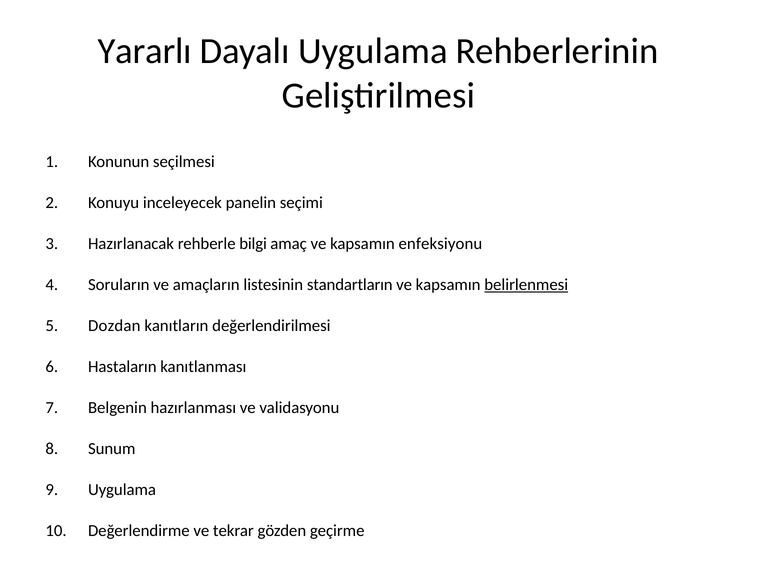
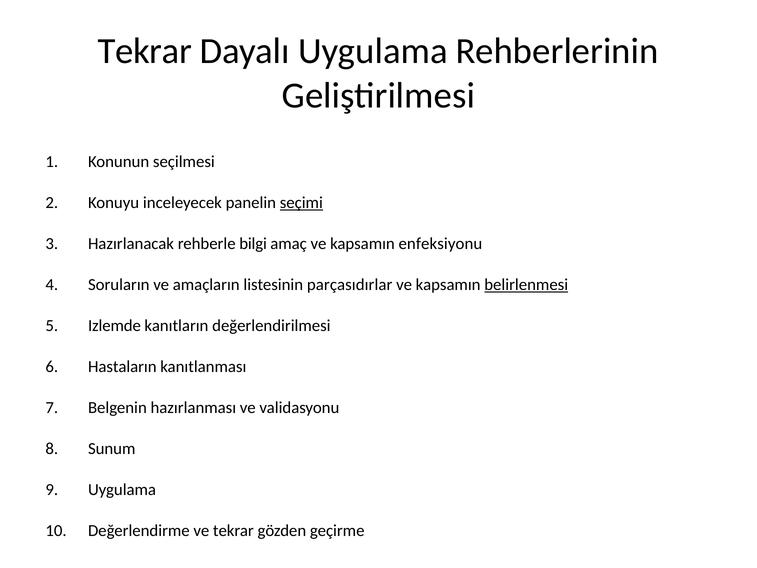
Yararlı at (145, 51): Yararlı -> Tekrar
seçimi underline: none -> present
standartların: standartların -> parçasıdırlar
Dozdan: Dozdan -> Izlemde
